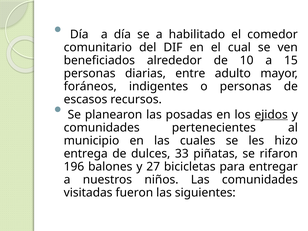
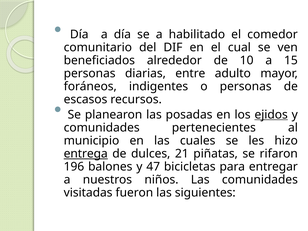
entrega underline: none -> present
33: 33 -> 21
27: 27 -> 47
